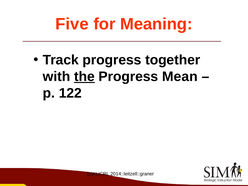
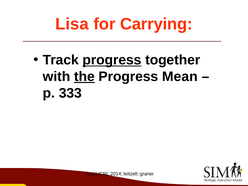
Five: Five -> Lisa
Meaning: Meaning -> Carrying
progress at (112, 60) underline: none -> present
122: 122 -> 333
